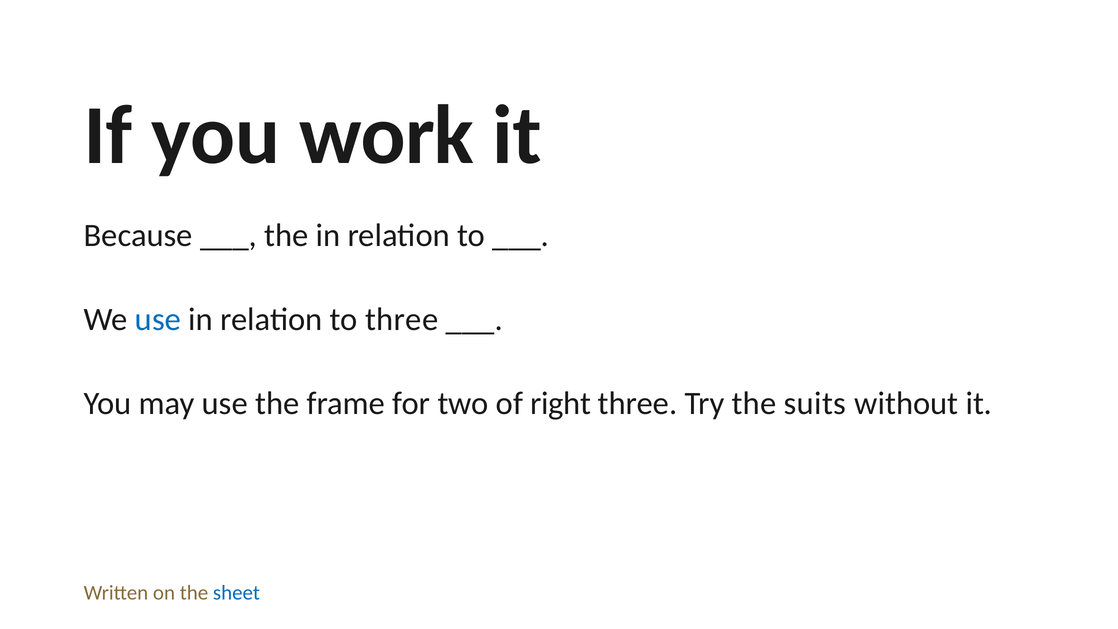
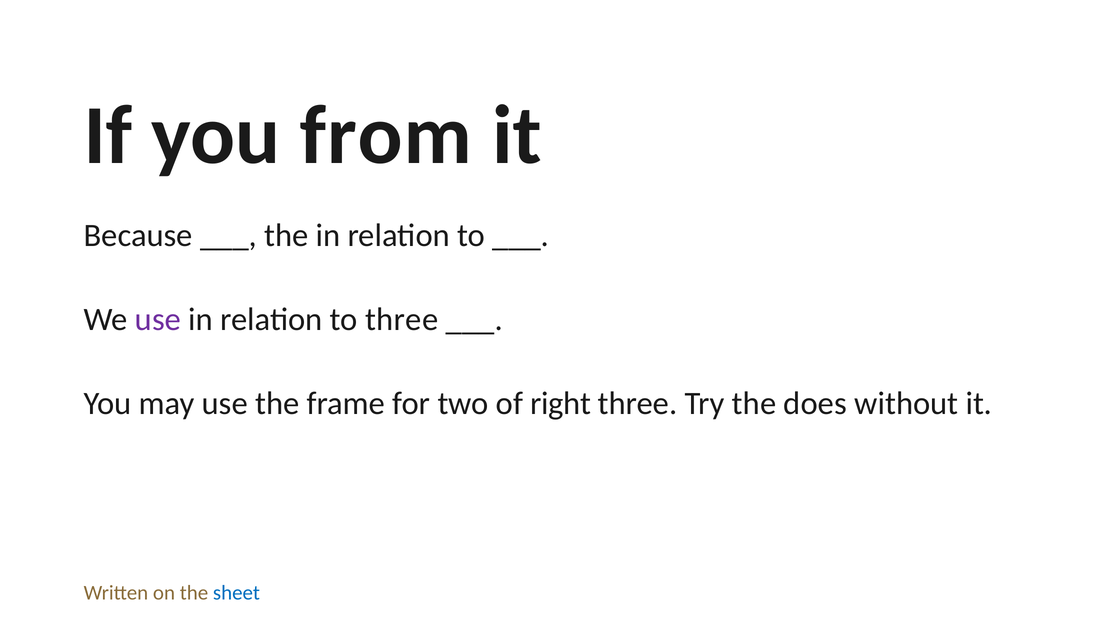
work: work -> from
use at (158, 319) colour: blue -> purple
suits: suits -> does
